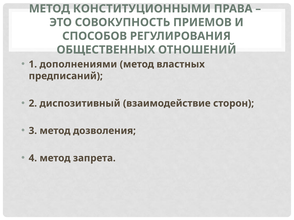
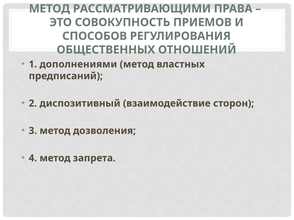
КОНСТИТУЦИОННЫМИ: КОНСТИТУЦИОННЫМИ -> РАССМАТРИВАЮЩИМИ
